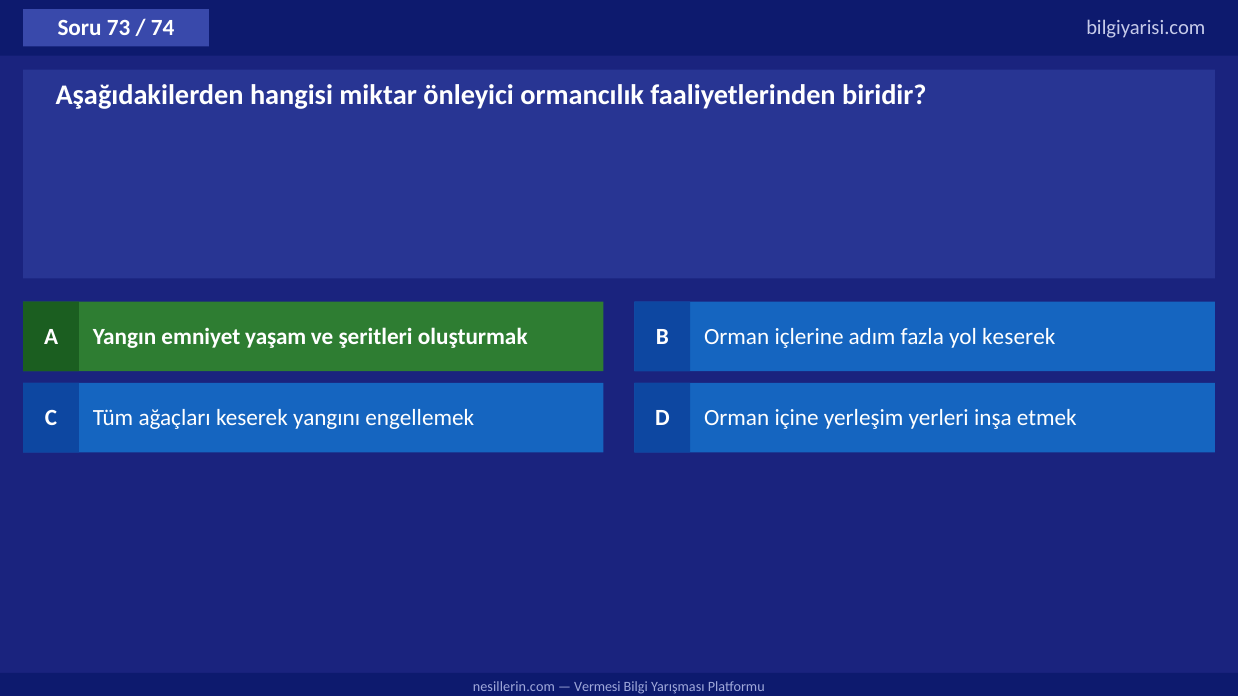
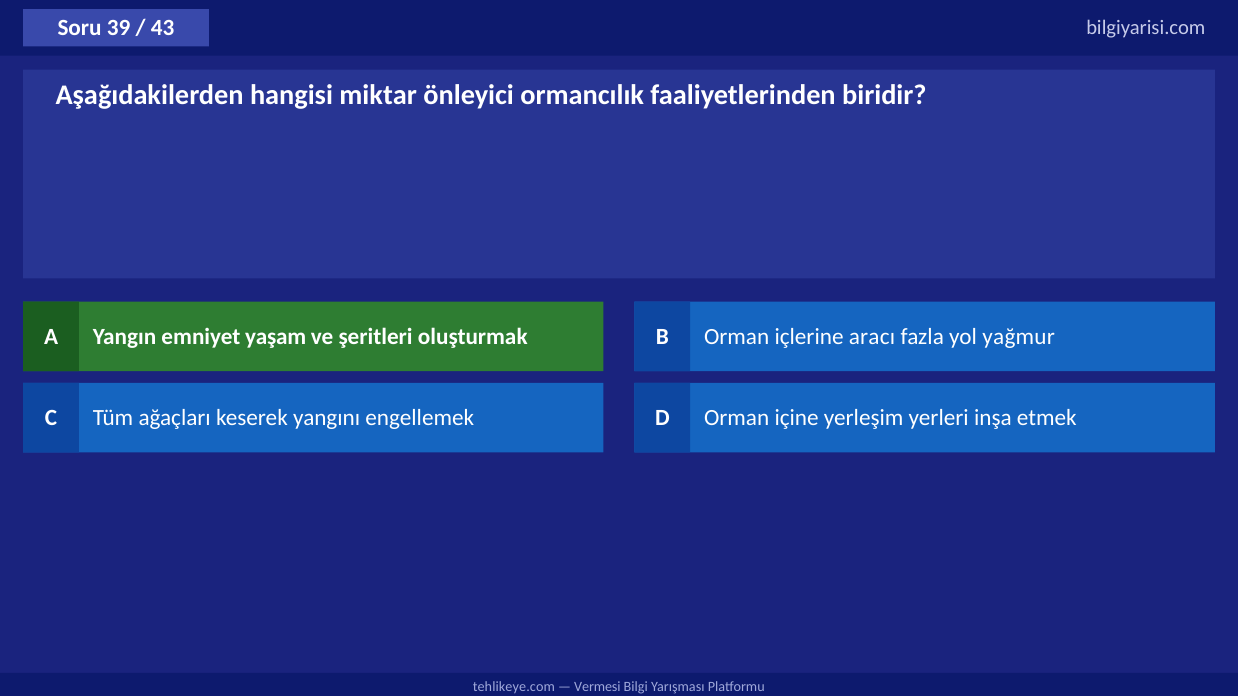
73: 73 -> 39
74: 74 -> 43
adım: adım -> aracı
yol keserek: keserek -> yağmur
nesillerin.com: nesillerin.com -> tehlikeye.com
